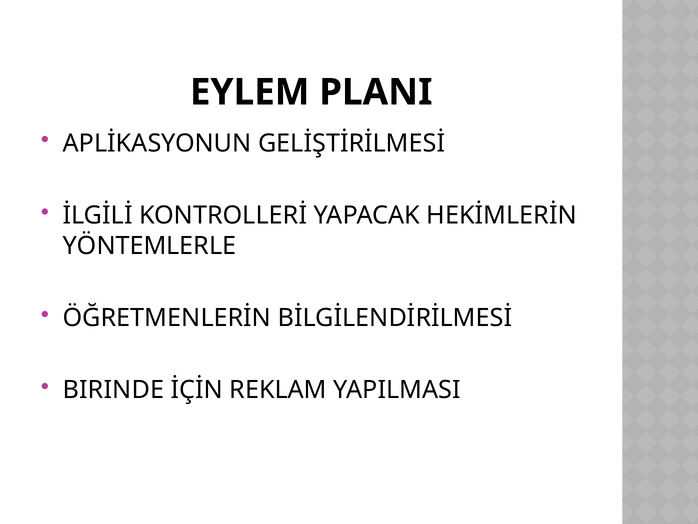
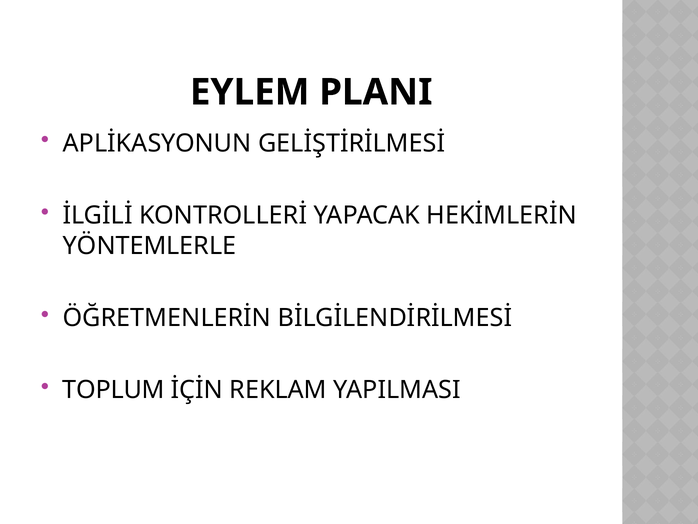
BIRINDE: BIRINDE -> TOPLUM
